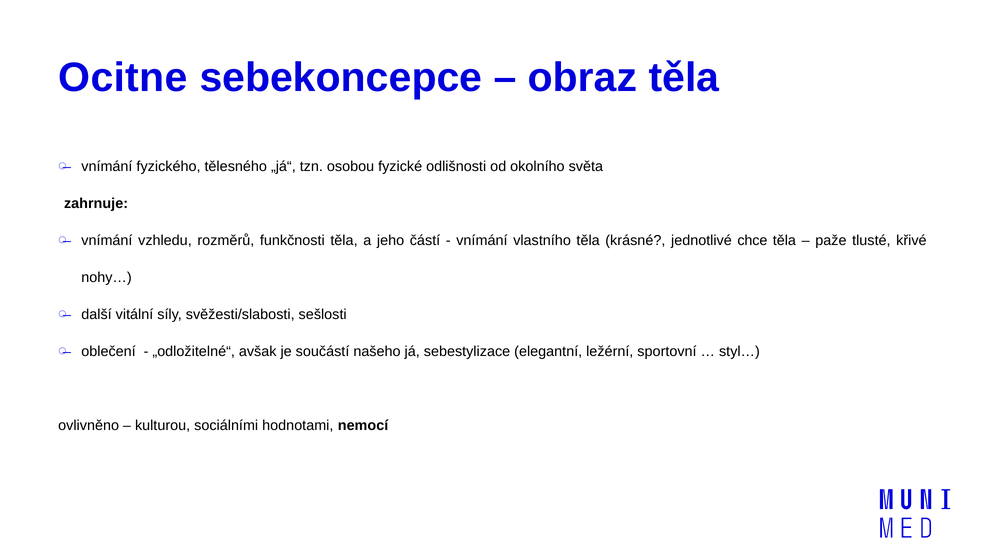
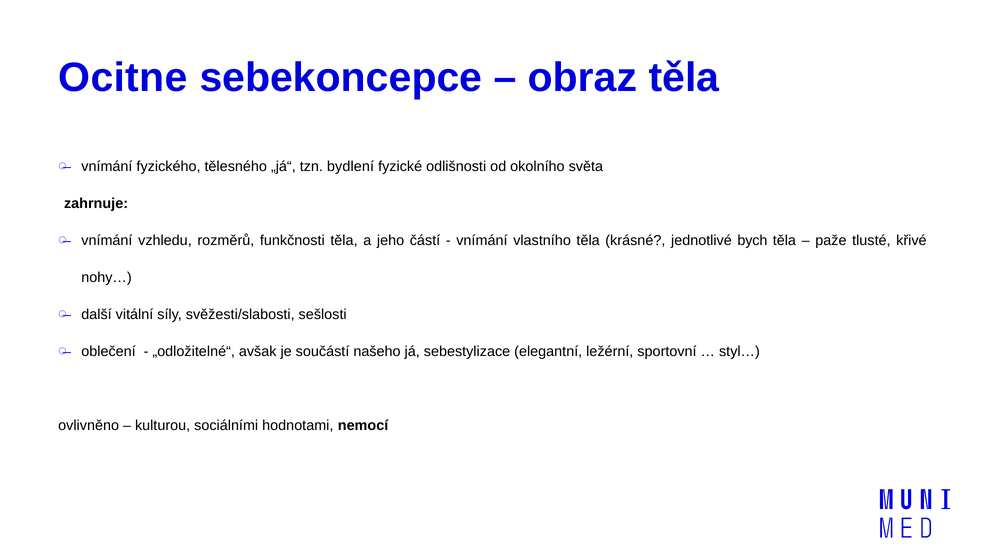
osobou: osobou -> bydlení
chce: chce -> bych
